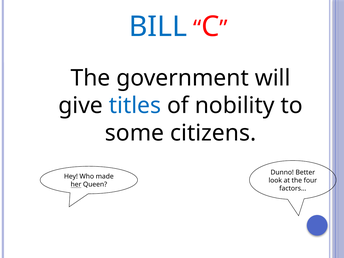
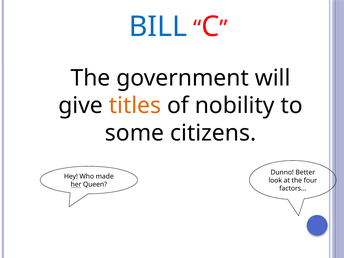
titles colour: blue -> orange
